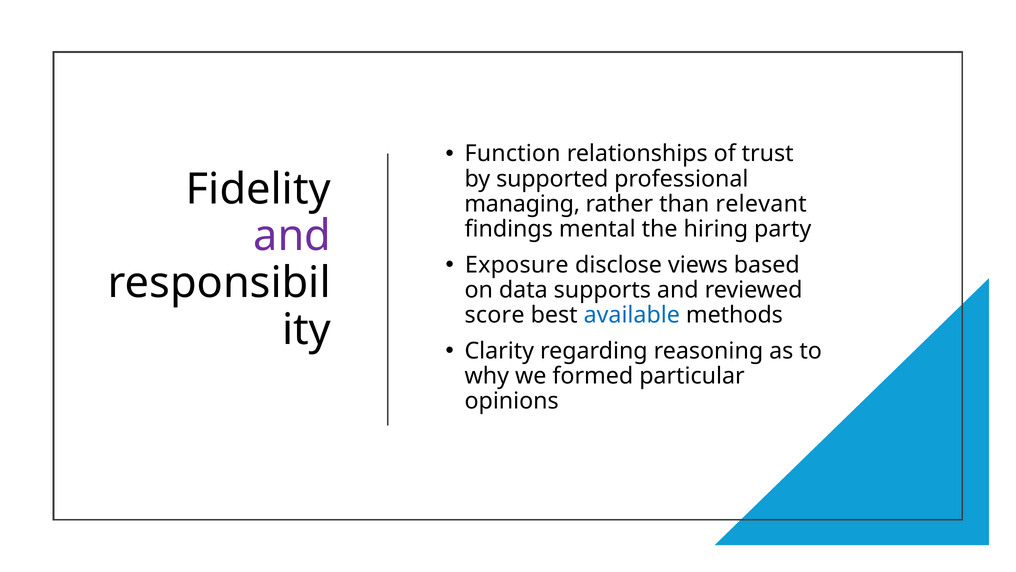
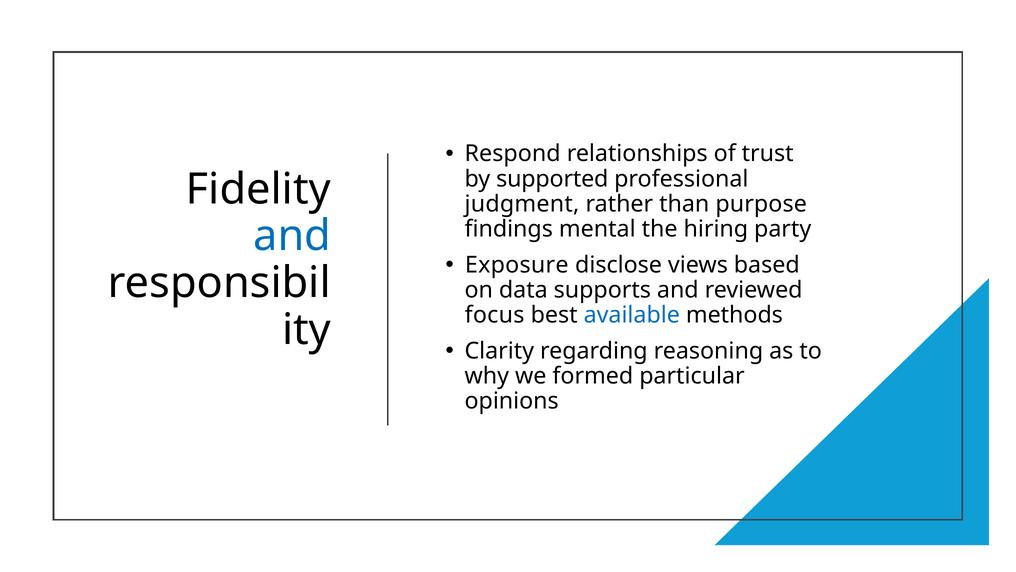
Function: Function -> Respond
managing: managing -> judgment
relevant: relevant -> purpose
and at (292, 236) colour: purple -> blue
score: score -> focus
